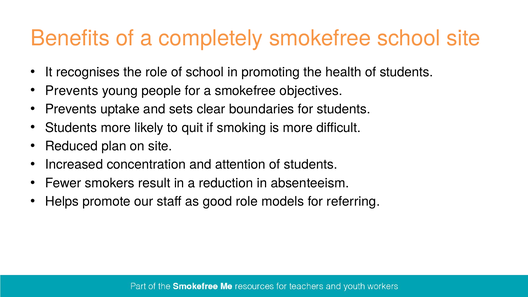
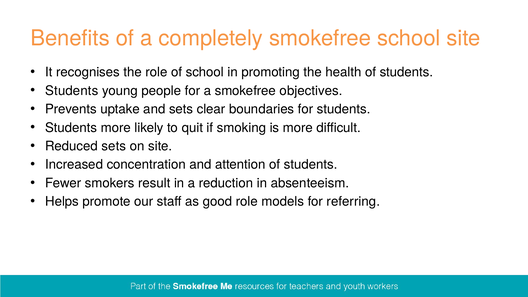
Prevents at (72, 91): Prevents -> Students
Reduced plan: plan -> sets
